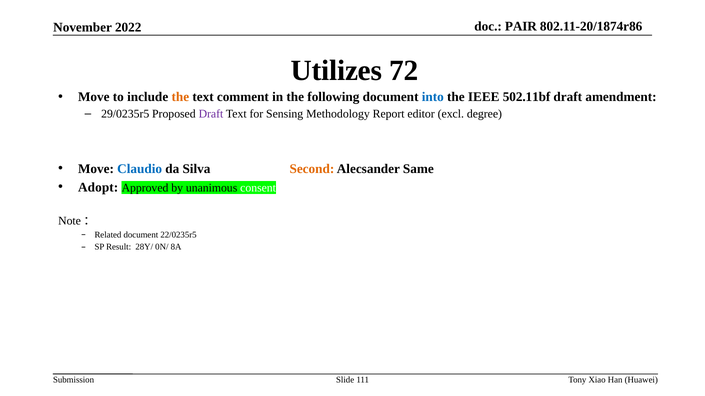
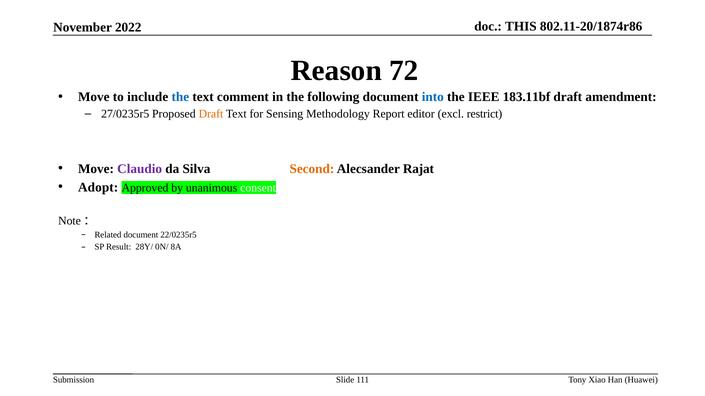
PAIR: PAIR -> THIS
Utilizes: Utilizes -> Reason
the at (180, 97) colour: orange -> blue
502.11bf: 502.11bf -> 183.11bf
29/0235r5: 29/0235r5 -> 27/0235r5
Draft at (211, 114) colour: purple -> orange
degree: degree -> restrict
Claudio colour: blue -> purple
Same: Same -> Rajat
